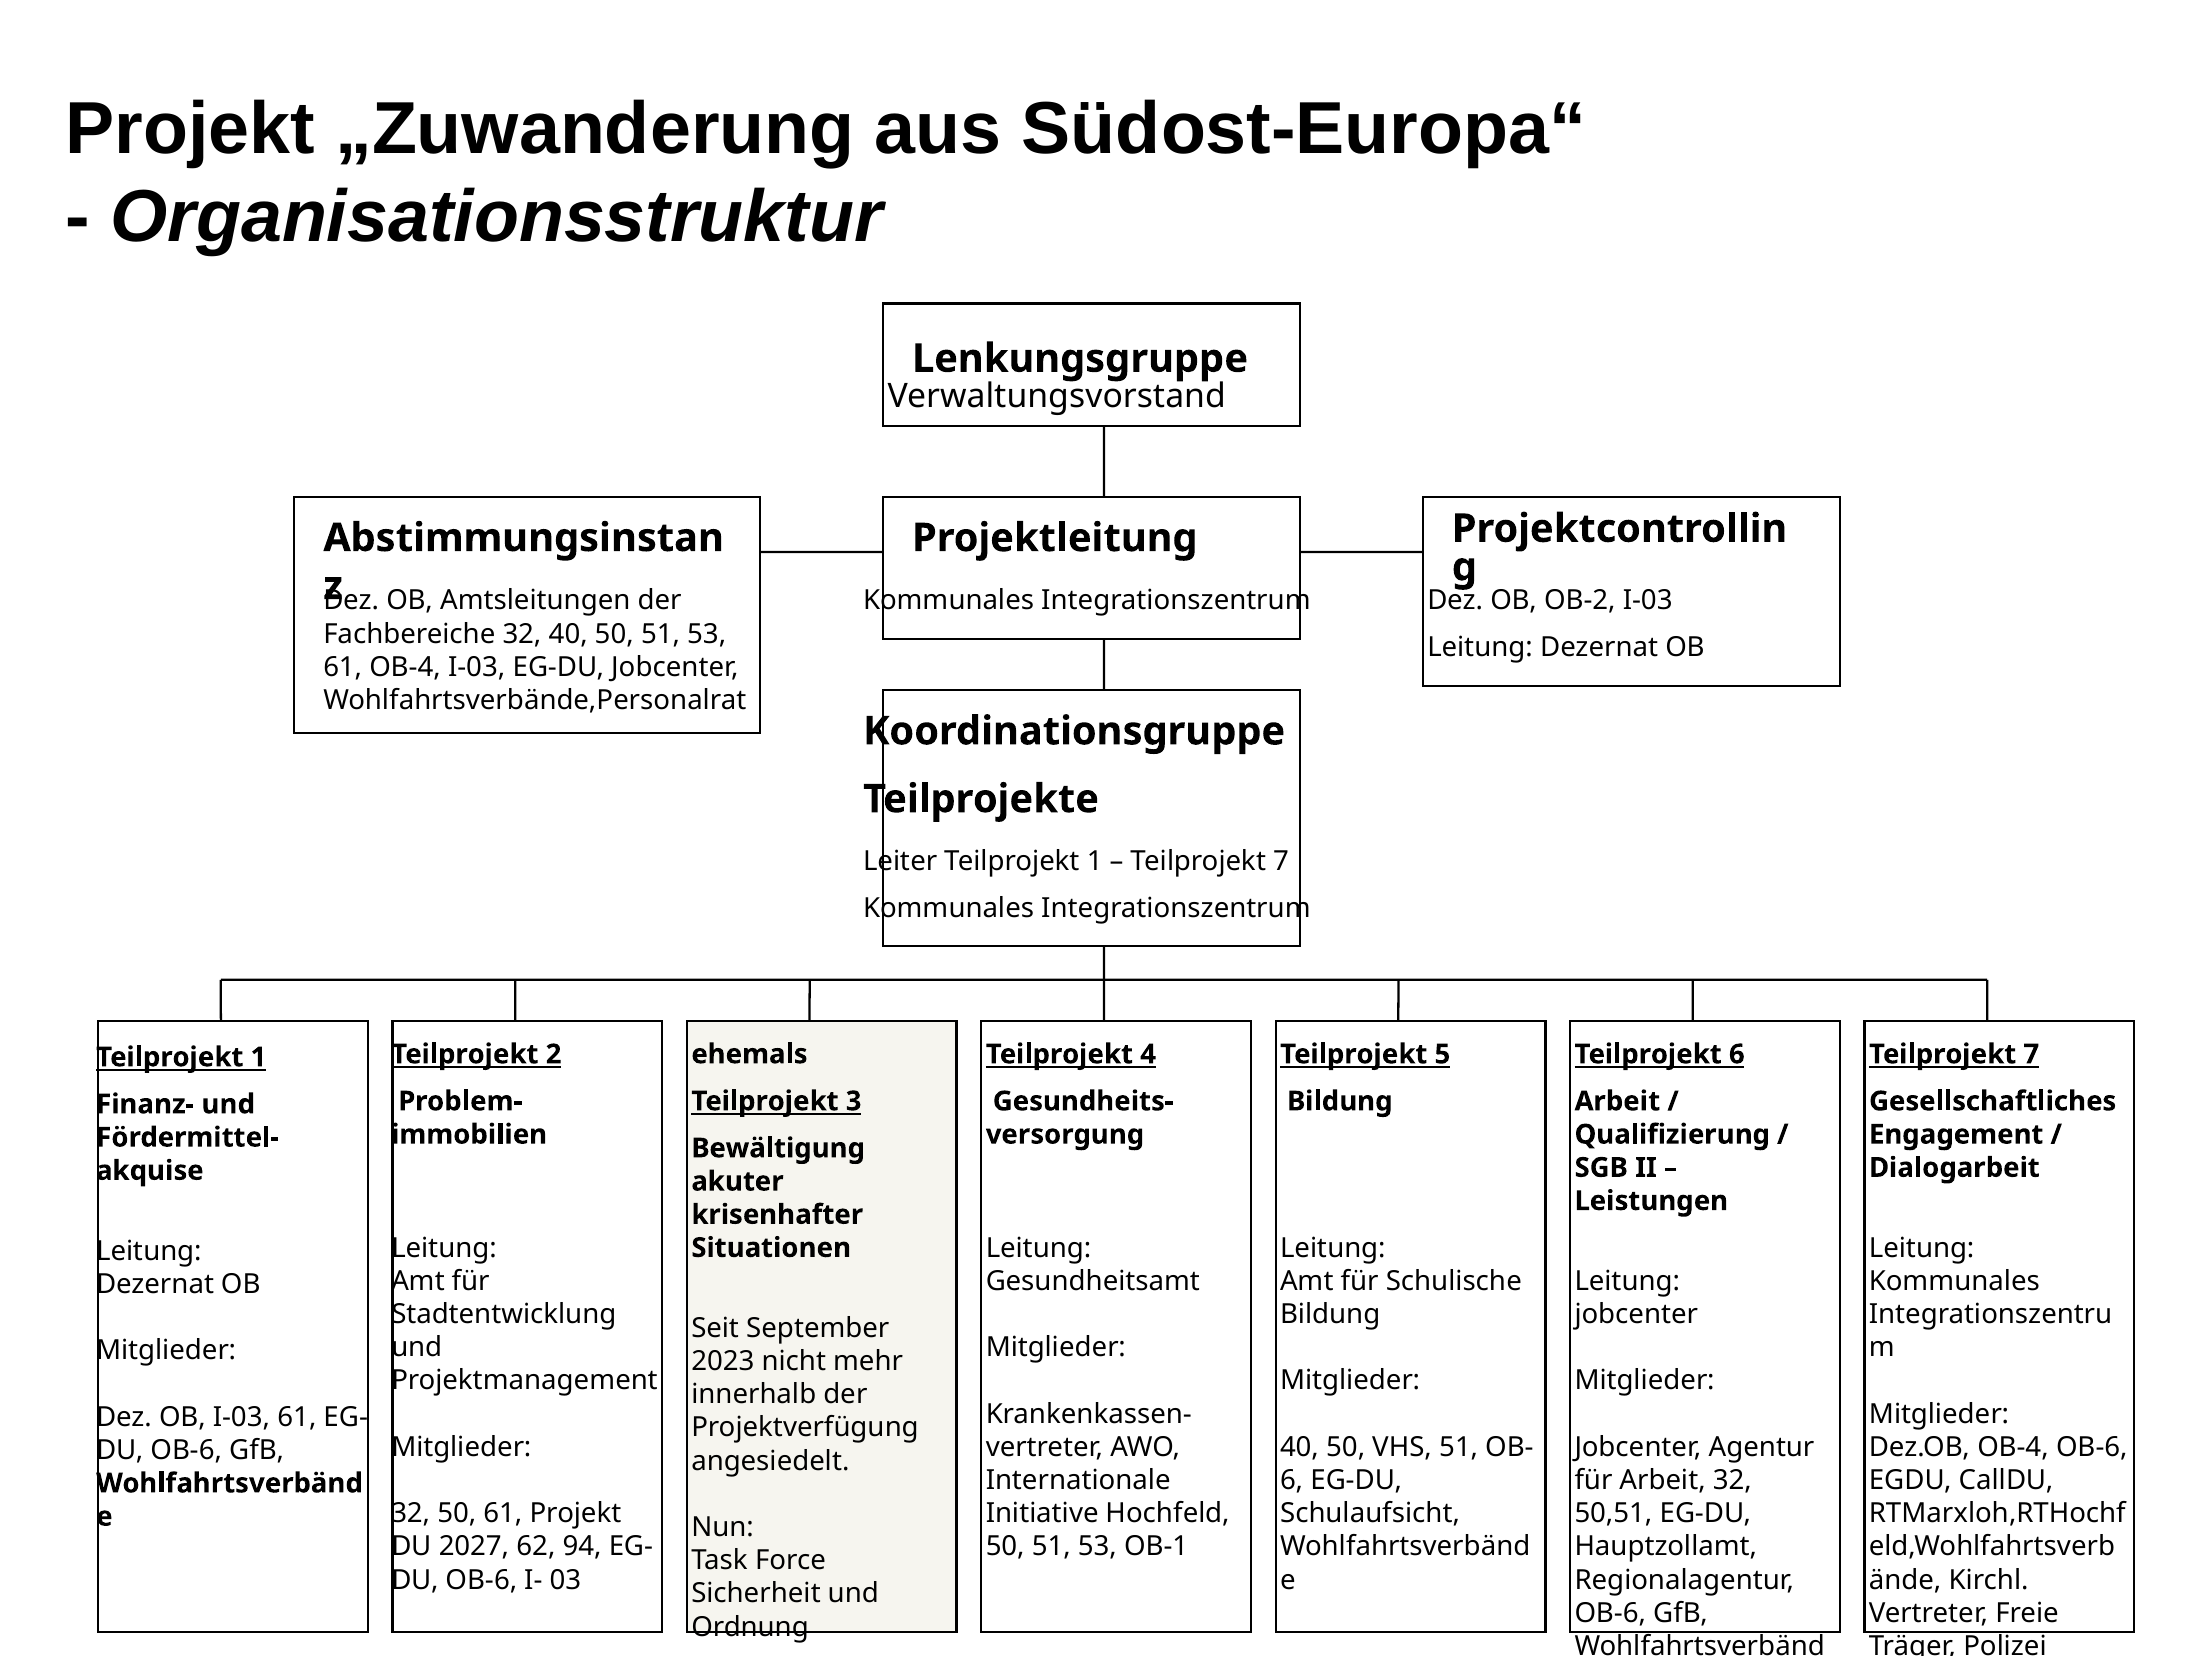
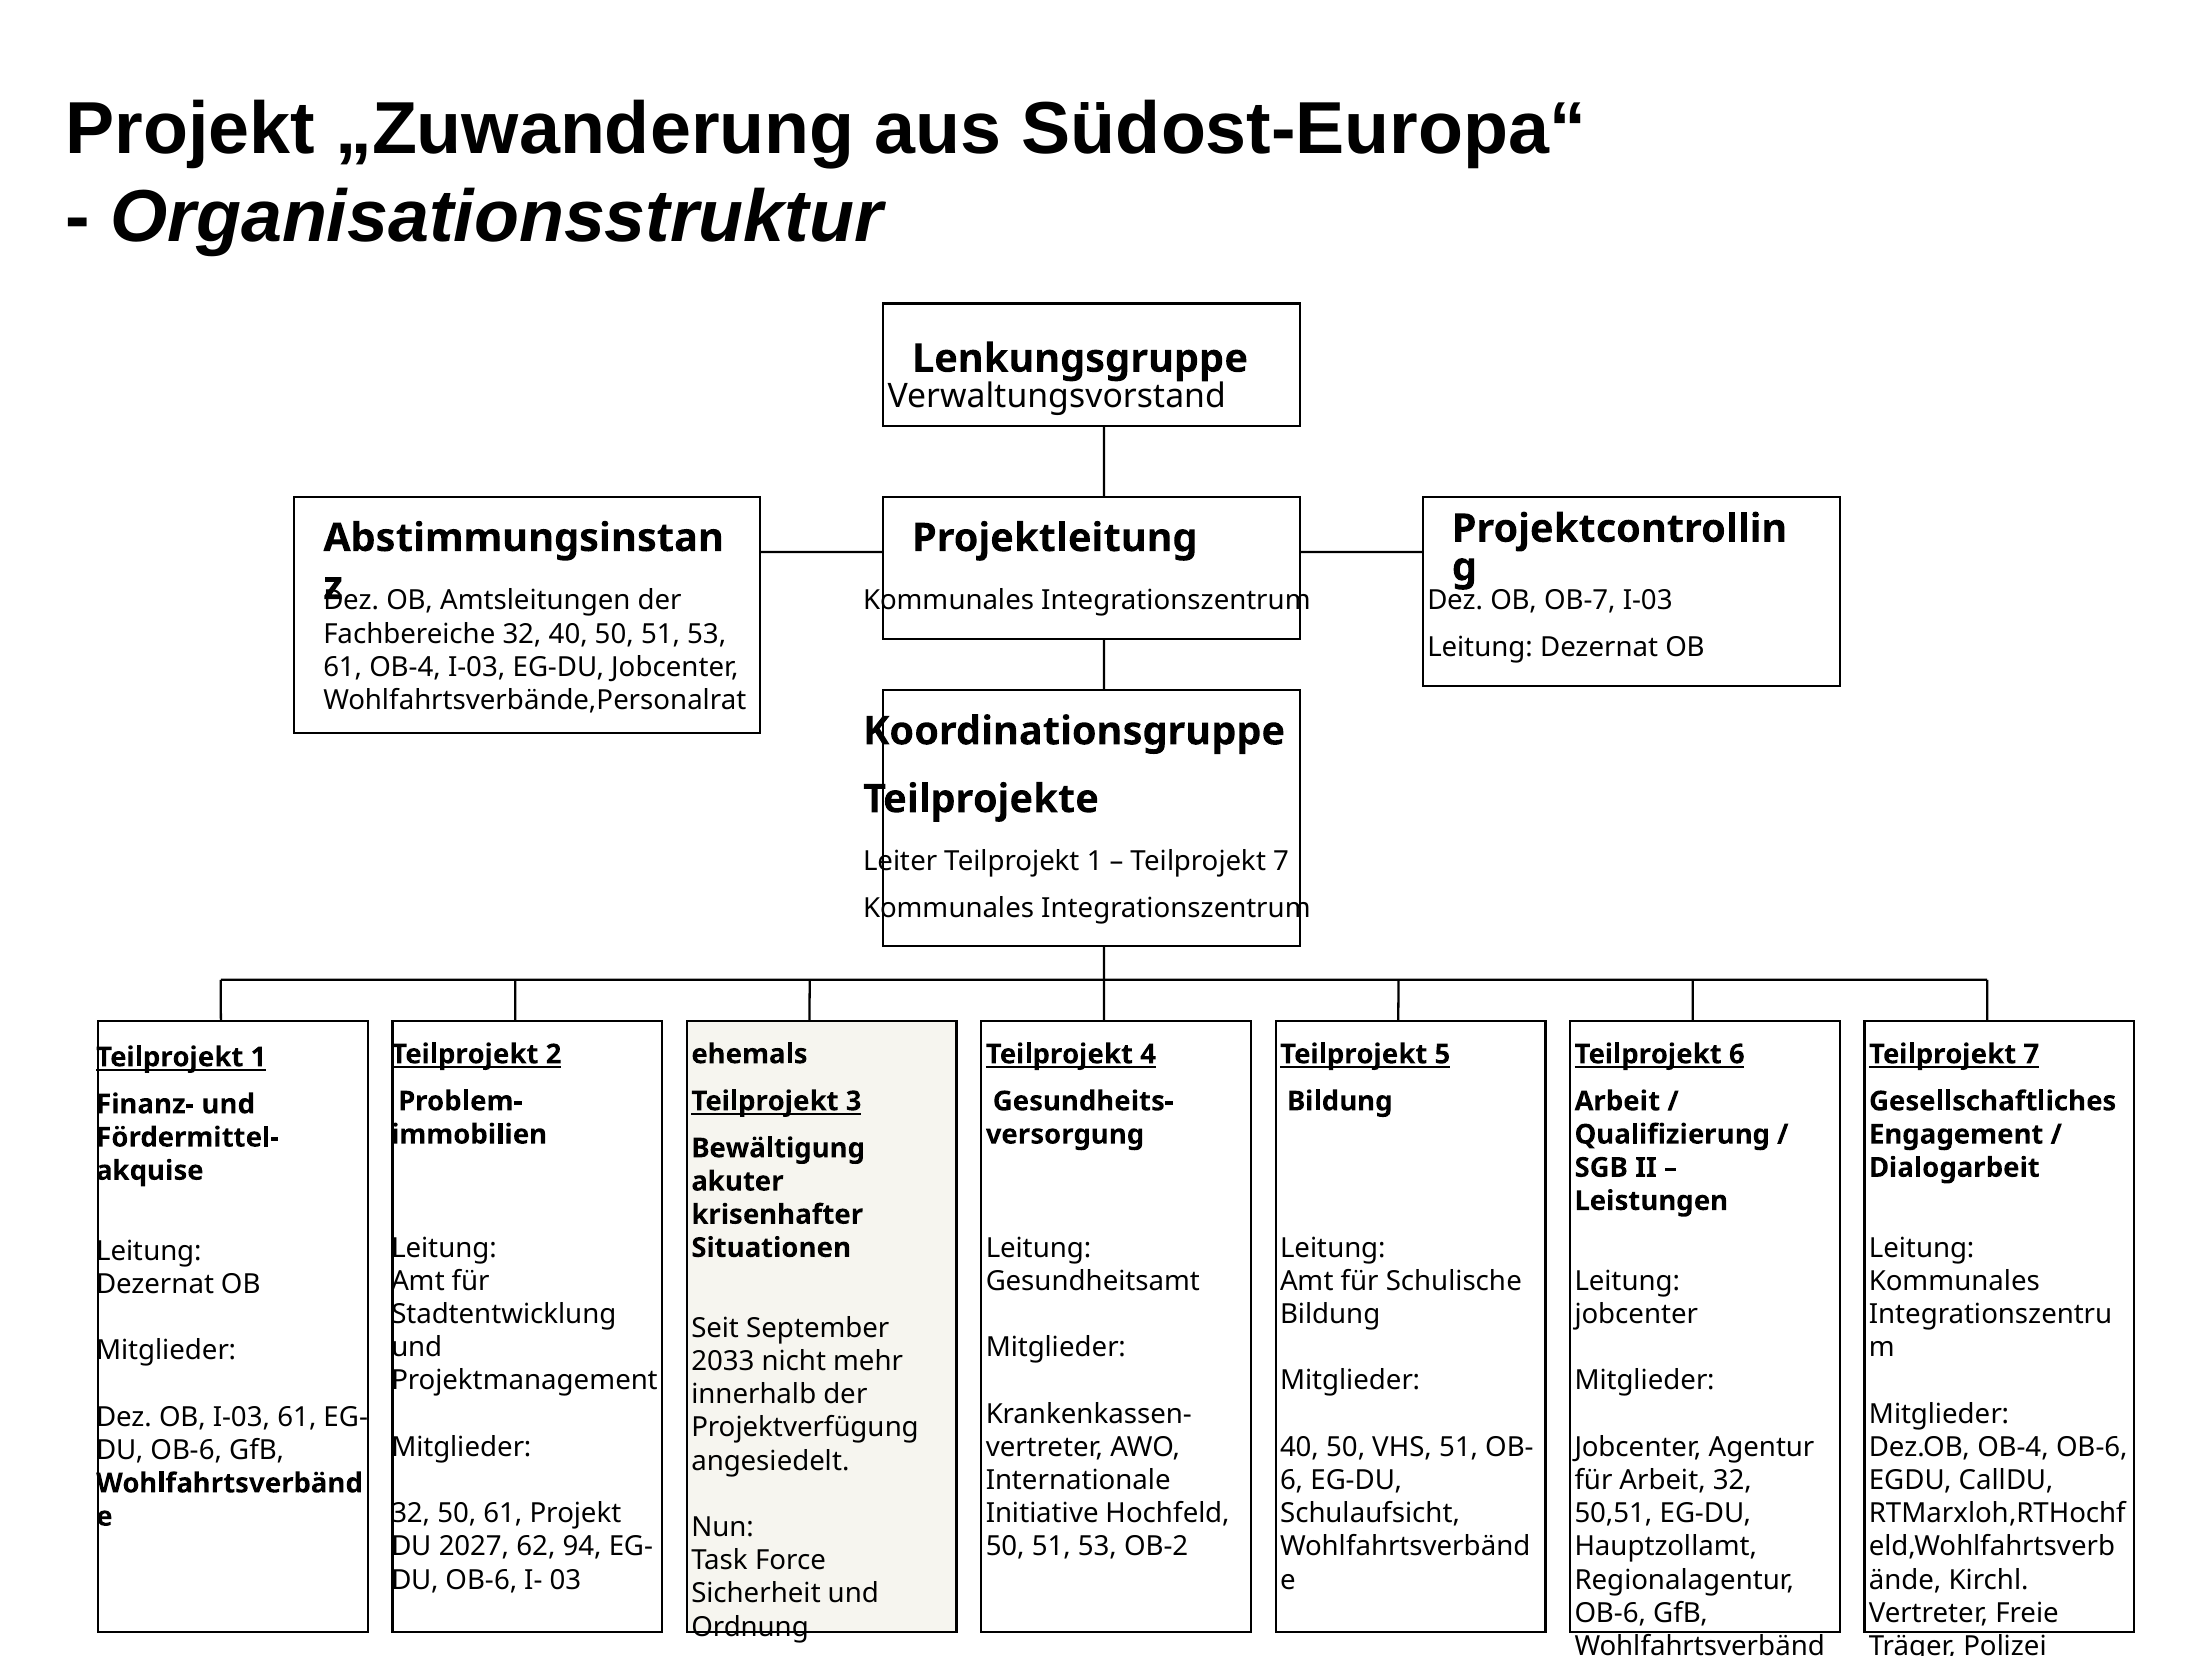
OB-2: OB-2 -> OB-7
2023: 2023 -> 2033
OB-1: OB-1 -> OB-2
